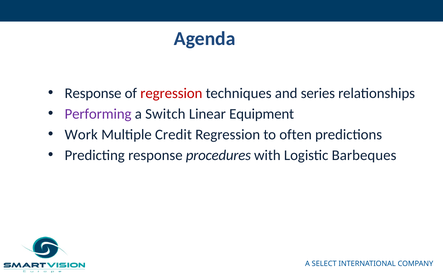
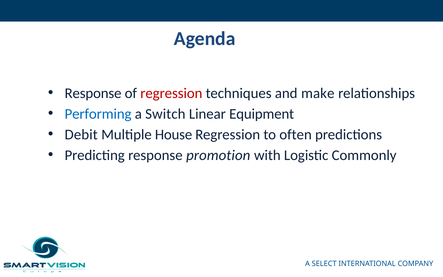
series: series -> make
Performing colour: purple -> blue
Work: Work -> Debit
Credit: Credit -> House
procedures: procedures -> promotion
Barbeques: Barbeques -> Commonly
